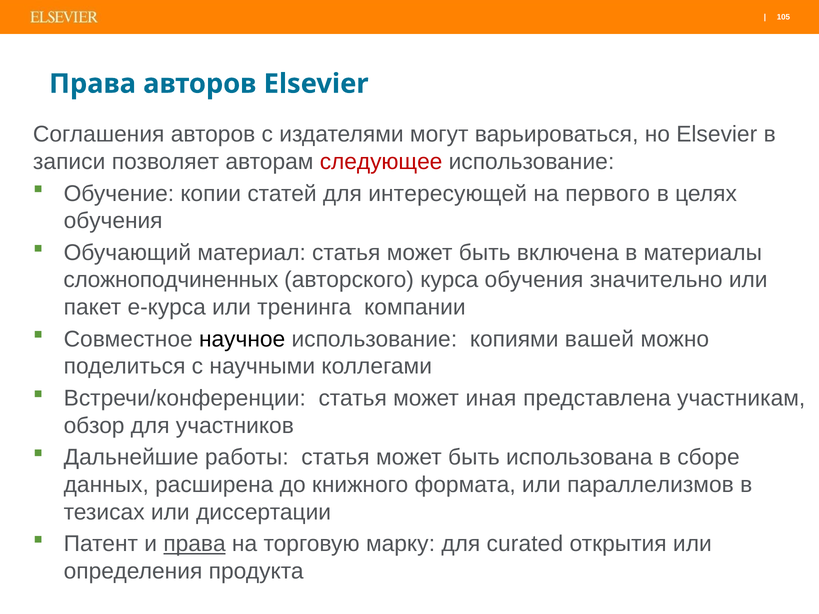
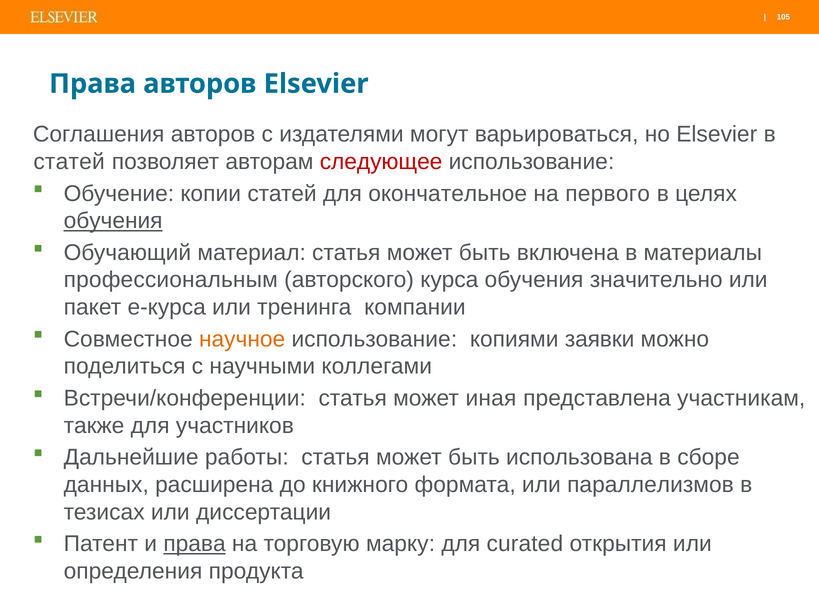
записи at (69, 162): записи -> статей
интересующей: интересующей -> окончательное
обучения at (113, 221) underline: none -> present
сложноподчиненных: сложноподчиненных -> профессиональным
научное colour: black -> orange
вашей: вашей -> заявки
обзор: обзор -> также
